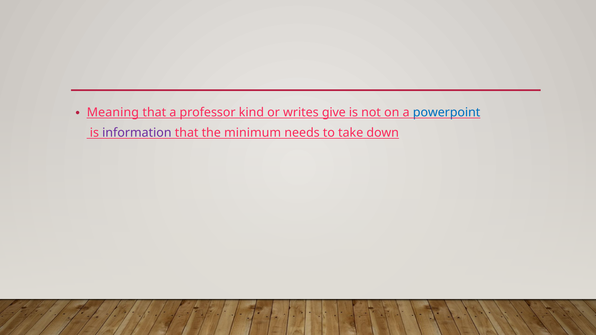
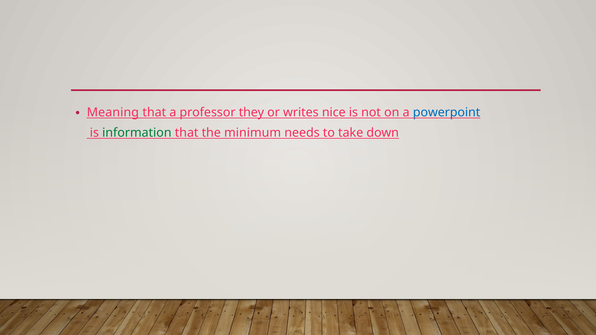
kind: kind -> they
give: give -> nice
information colour: purple -> green
